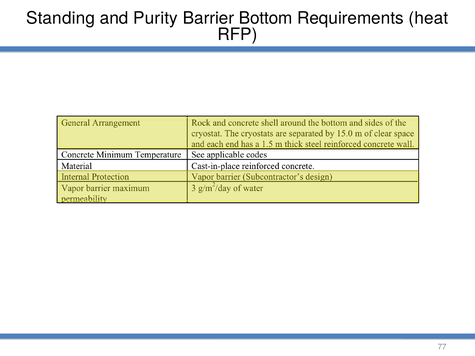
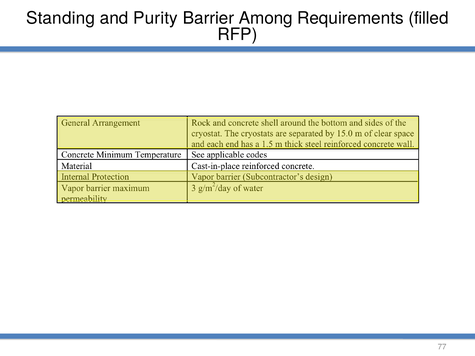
Bottom: Bottom -> Among
heat: heat -> filled
